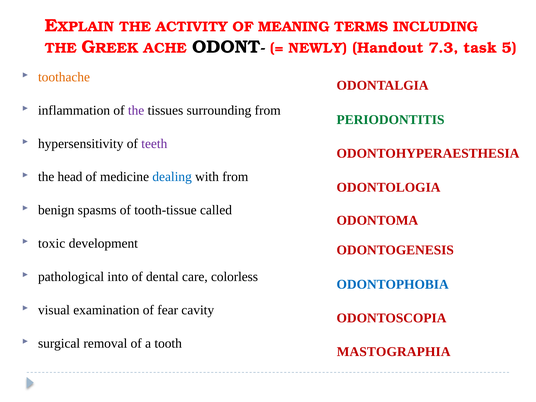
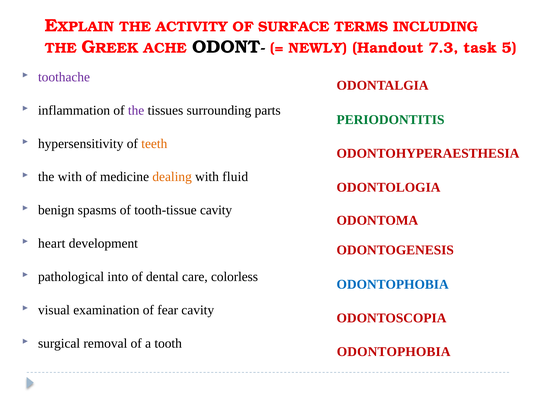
MEANING: MEANING -> SURFACE
toothache colour: orange -> purple
surrounding from: from -> parts
teeth colour: purple -> orange
the head: head -> with
dealing colour: blue -> orange
with from: from -> fluid
tooth-tissue called: called -> cavity
toxic: toxic -> heart
MASTOGRAPHIA at (394, 352): MASTOGRAPHIA -> ODONTOPHOBIA
